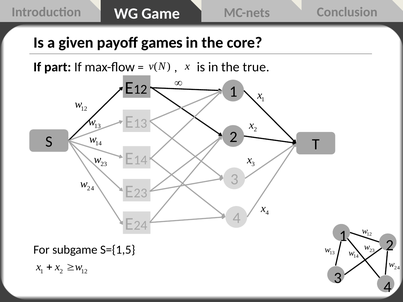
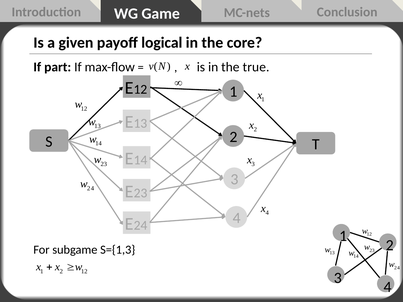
games: games -> logical
S={1,5: S={1,5 -> S={1,3
